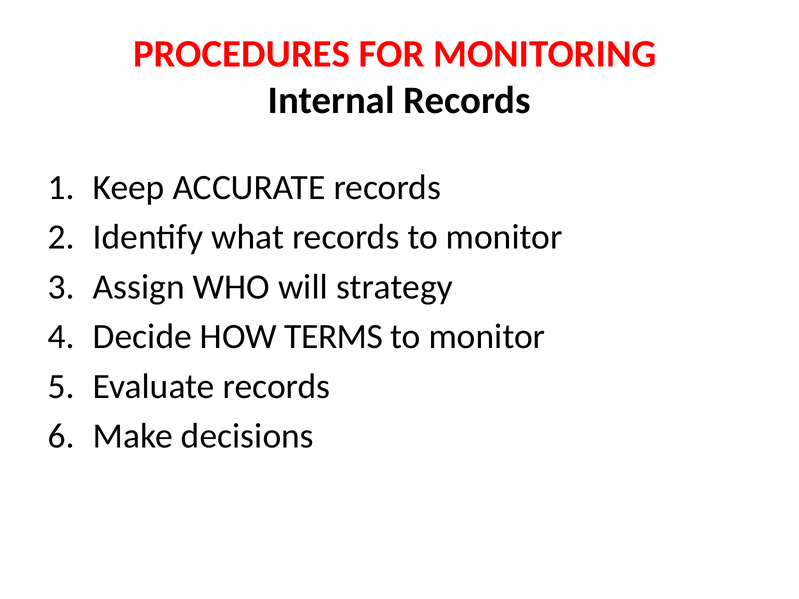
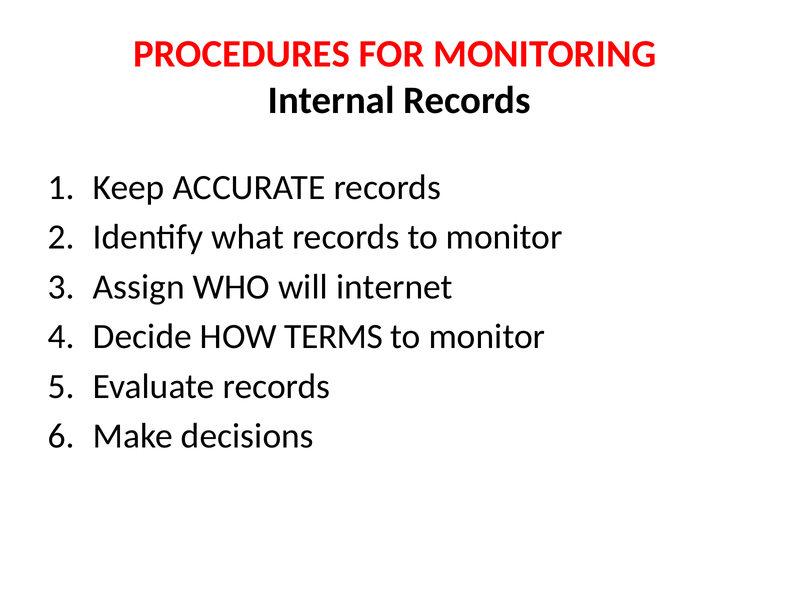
strategy: strategy -> internet
